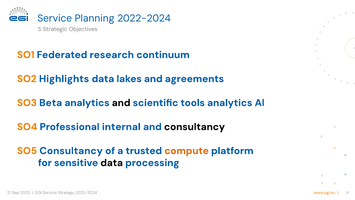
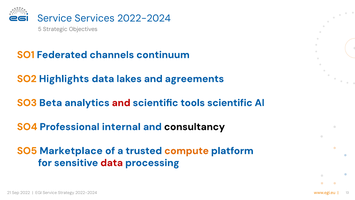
Planning: Planning -> Services
research: research -> channels
and at (121, 103) colour: black -> red
tools analytics: analytics -> scientific
SO5 Consultancy: Consultancy -> Marketplace
data at (112, 163) colour: black -> red
